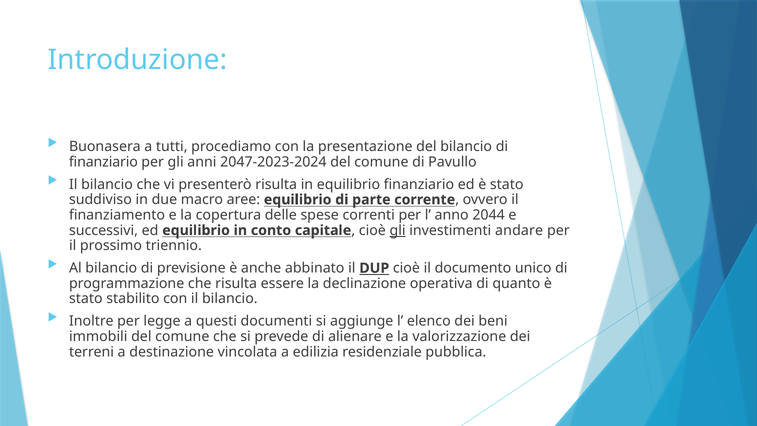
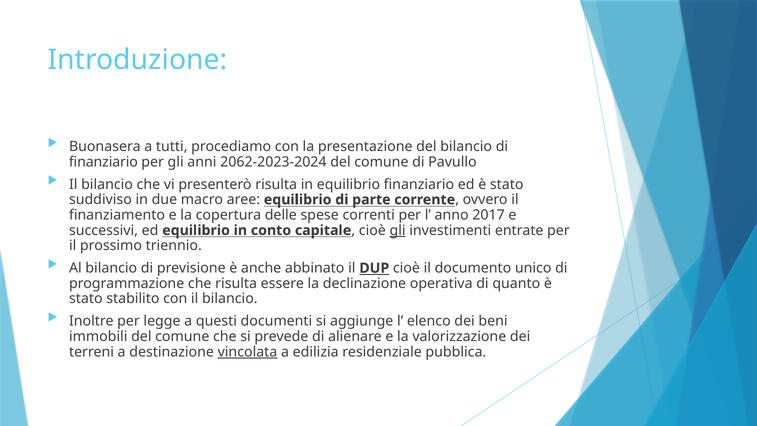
2047-2023-2024: 2047-2023-2024 -> 2062-2023-2024
2044: 2044 -> 2017
andare: andare -> entrate
vincolata underline: none -> present
